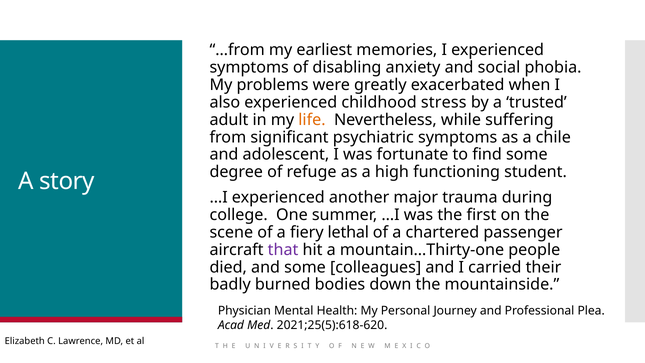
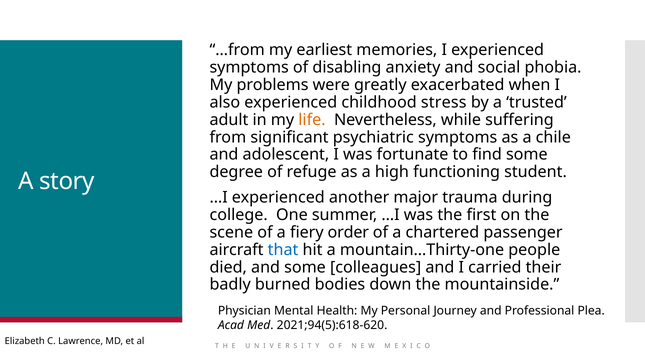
lethal: lethal -> order
that colour: purple -> blue
2021;25(5):618-620: 2021;25(5):618-620 -> 2021;94(5):618-620
